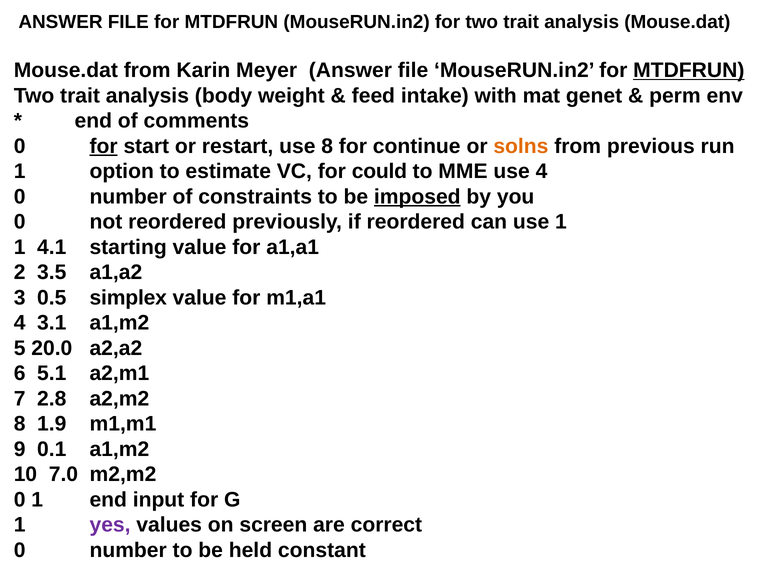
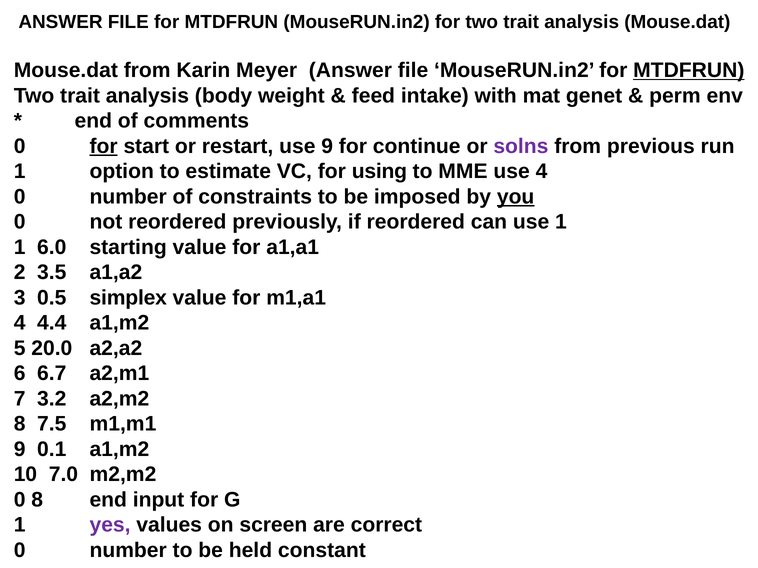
use 8: 8 -> 9
solns colour: orange -> purple
could: could -> using
imposed underline: present -> none
you underline: none -> present
4.1: 4.1 -> 6.0
3.1: 3.1 -> 4.4
5.1: 5.1 -> 6.7
2.8: 2.8 -> 3.2
1.9: 1.9 -> 7.5
0 1: 1 -> 8
